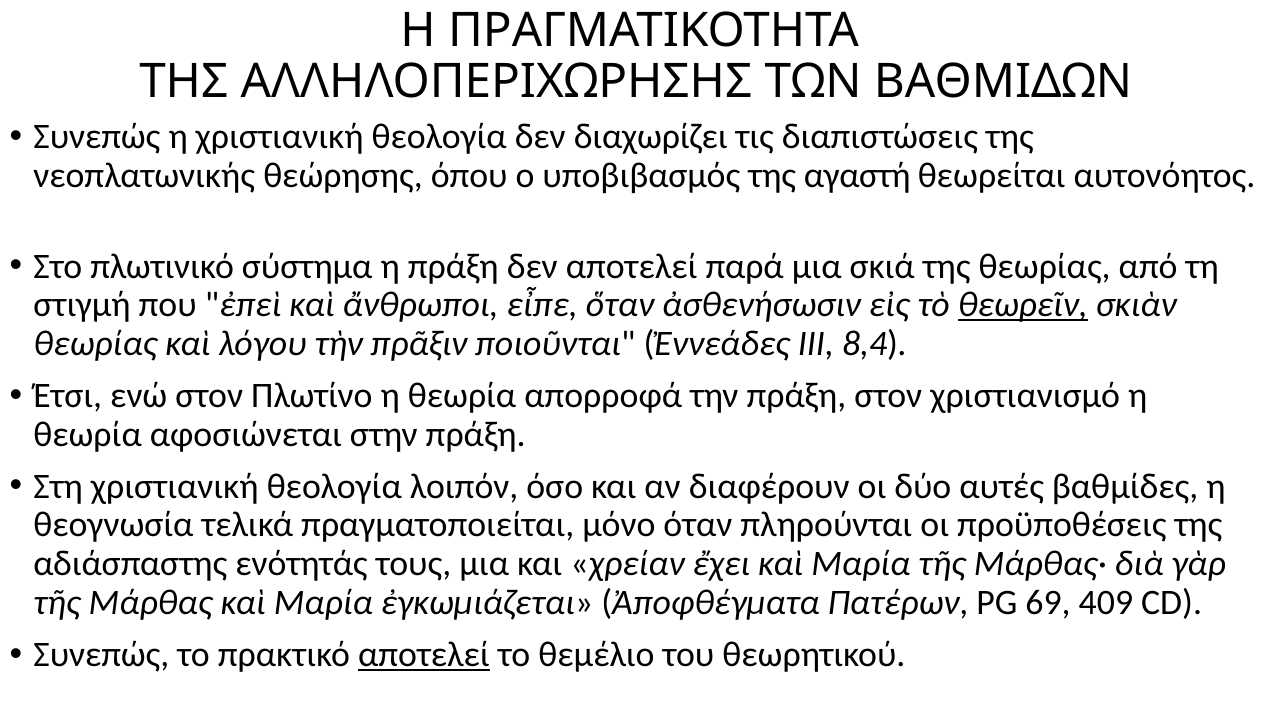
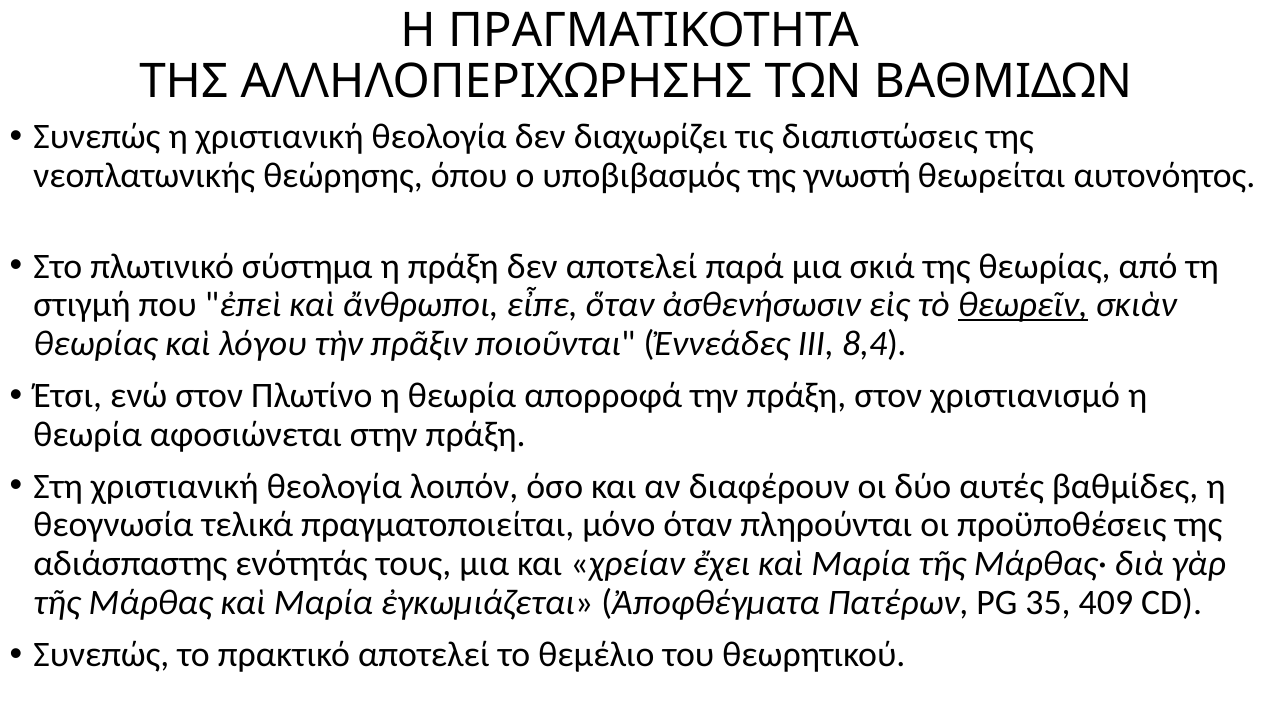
αγαστή: αγαστή -> γνωστή
69: 69 -> 35
αποτελεί at (424, 654) underline: present -> none
